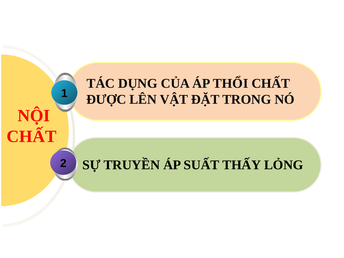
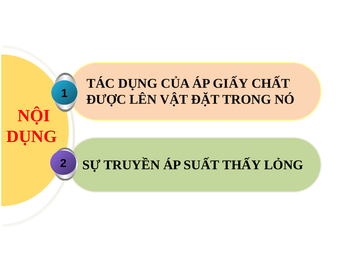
THỔI: THỔI -> GIẤY
CHẤT at (32, 136): CHẤT -> DỤNG
